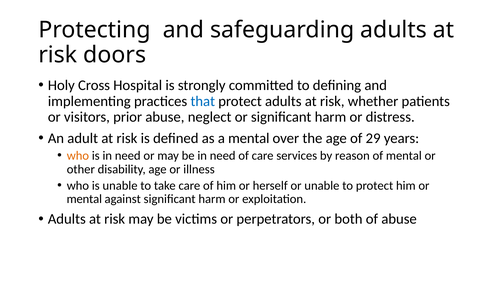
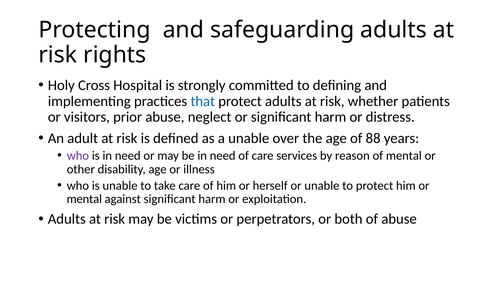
doors: doors -> rights
a mental: mental -> unable
29: 29 -> 88
who at (78, 155) colour: orange -> purple
